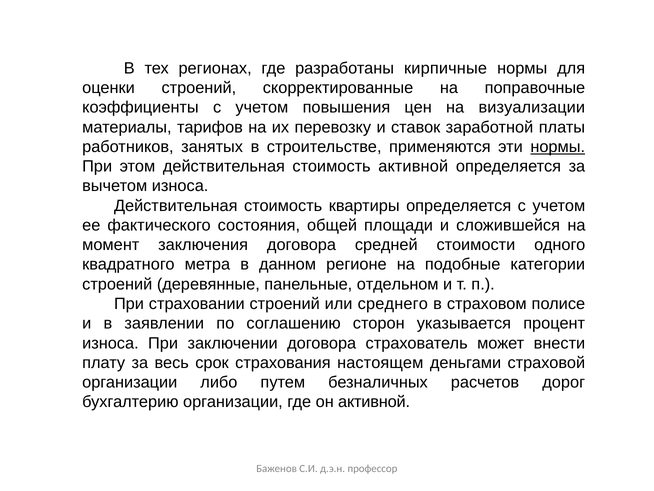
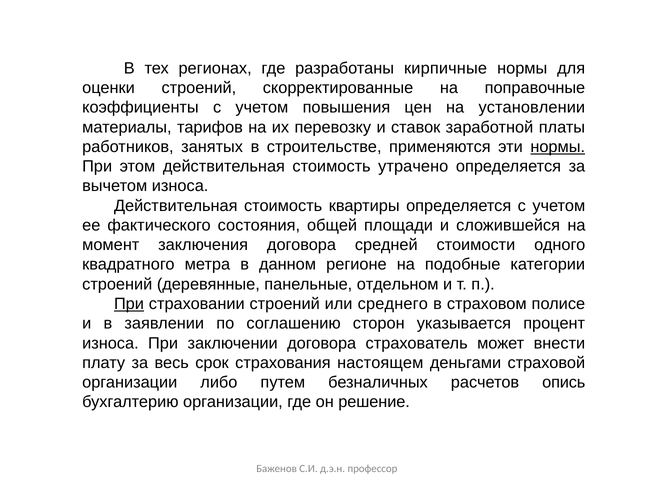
визуализации: визуализации -> установлении
стоимость активной: активной -> утрачено
При at (129, 304) underline: none -> present
дорог: дорог -> опись
он активной: активной -> решение
